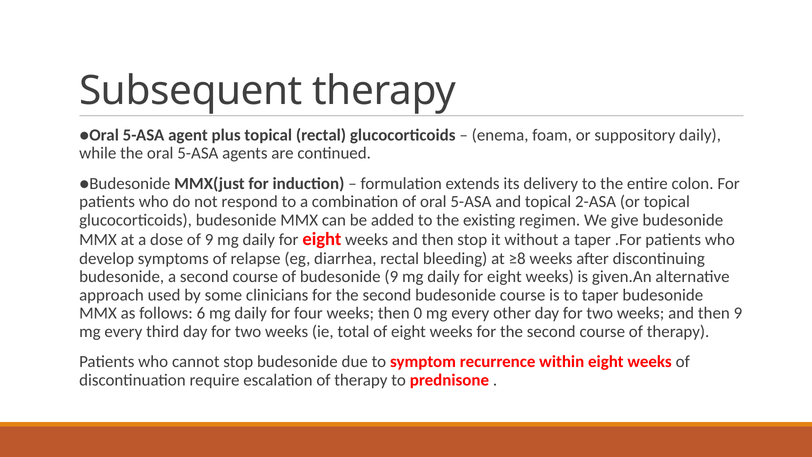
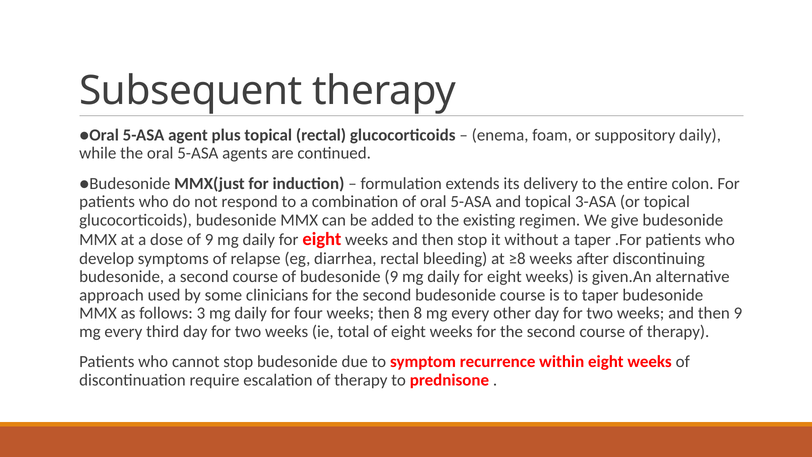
2-ASA: 2-ASA -> 3-ASA
6: 6 -> 3
0: 0 -> 8
